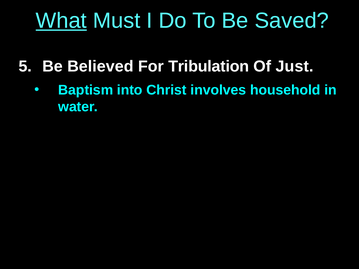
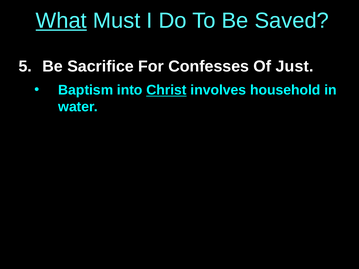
Believed: Believed -> Sacrifice
Tribulation: Tribulation -> Confesses
Christ underline: none -> present
